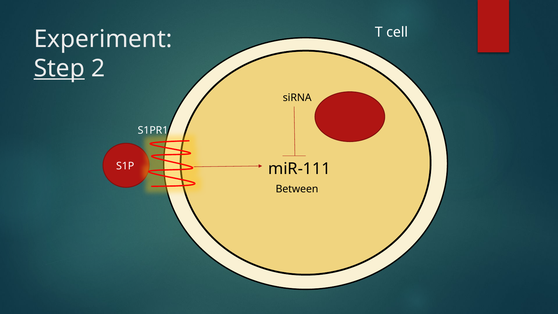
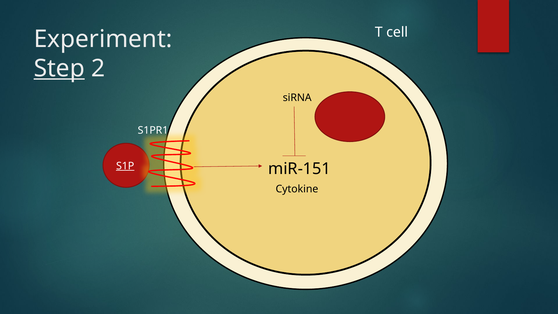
S1P underline: none -> present
miR-111: miR-111 -> miR-151
Between: Between -> Cytokine
